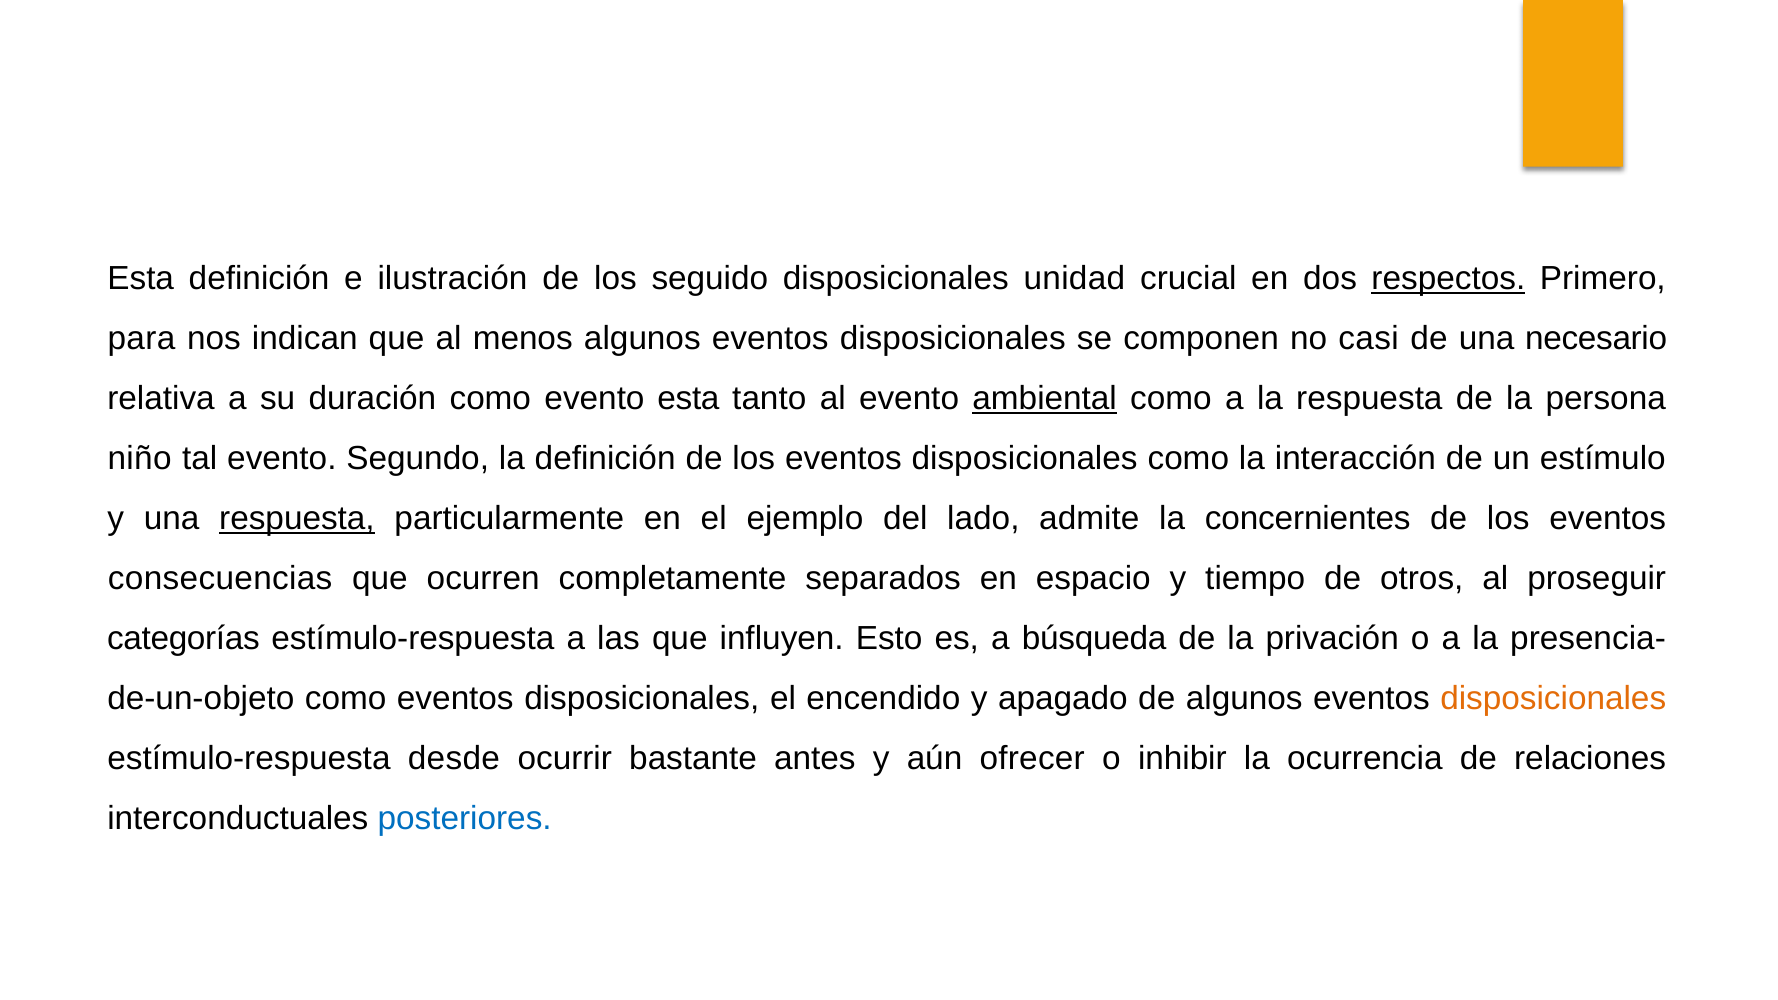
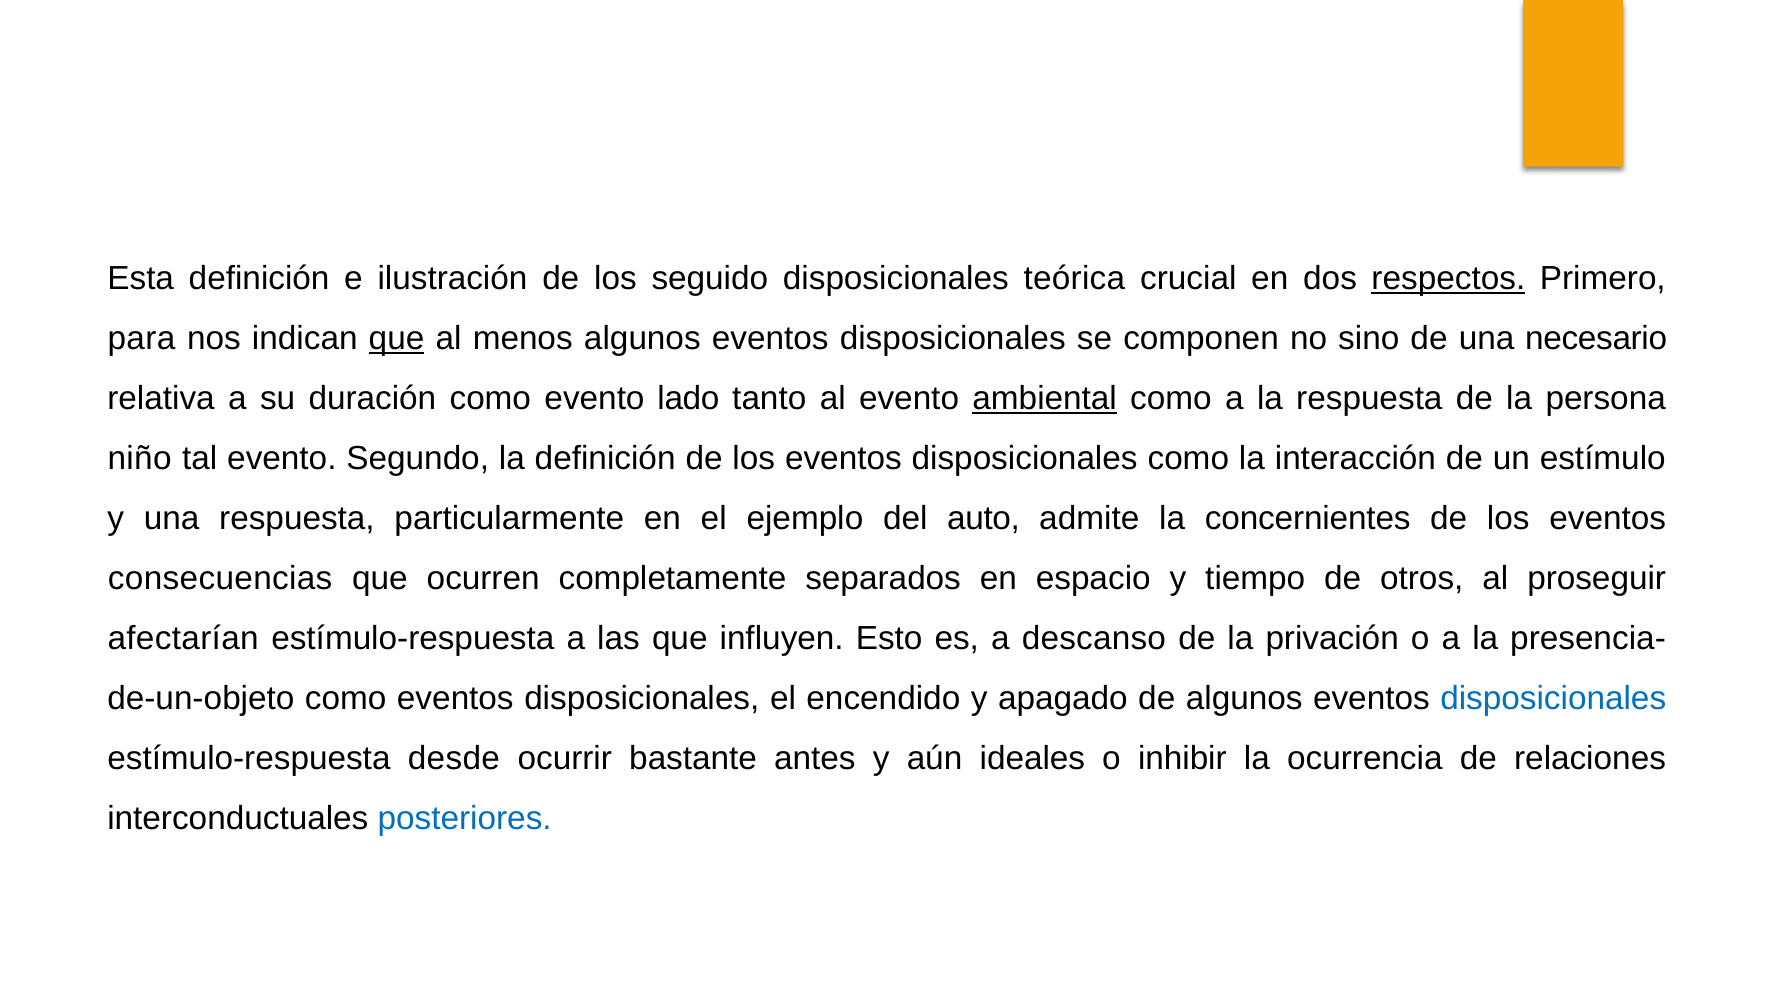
unidad: unidad -> teórica
que at (397, 339) underline: none -> present
casi: casi -> sino
evento esta: esta -> lado
respuesta at (297, 519) underline: present -> none
lado: lado -> auto
categorías: categorías -> afectarían
búsqueda: búsqueda -> descanso
disposicionales at (1553, 699) colour: orange -> blue
ofrecer: ofrecer -> ideales
